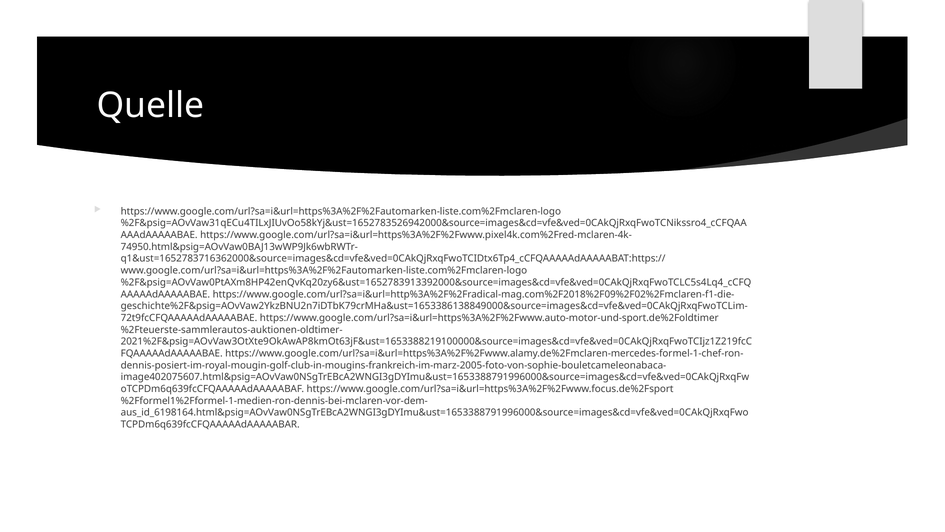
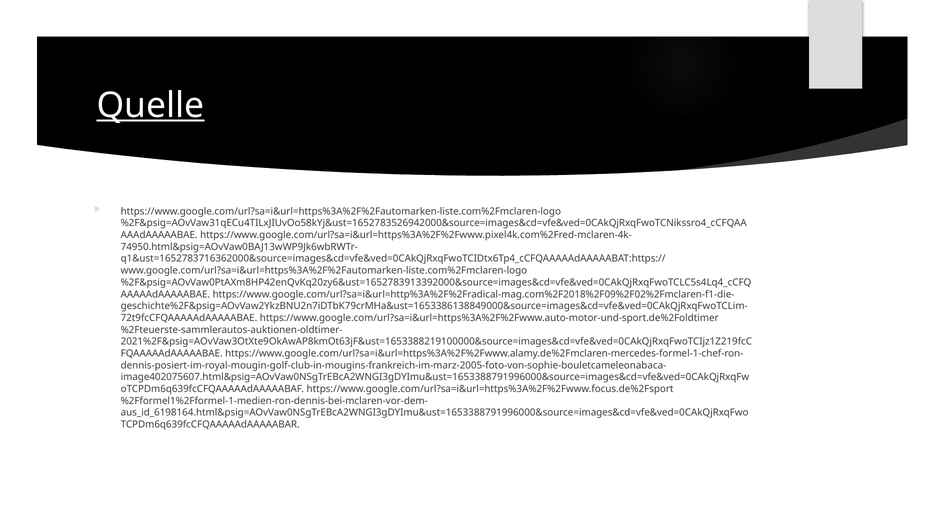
Quelle underline: none -> present
